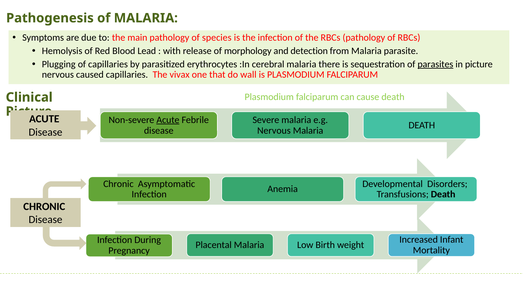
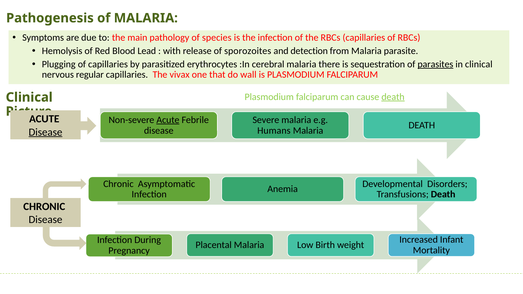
RBCs pathology: pathology -> capillaries
morphology: morphology -> sporozoites
in picture: picture -> clinical
caused: caused -> regular
death at (393, 97) underline: none -> present
Nervous at (274, 131): Nervous -> Humans
Disease at (45, 132) underline: none -> present
